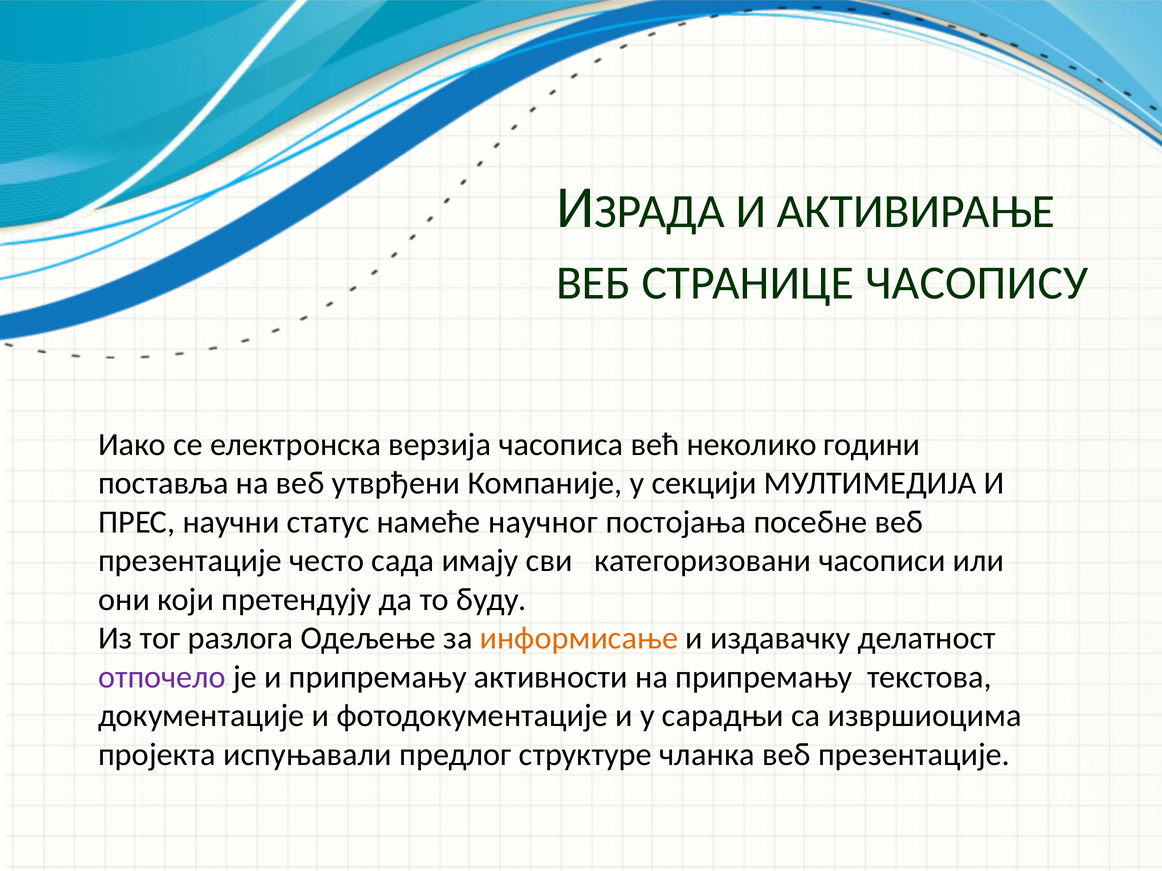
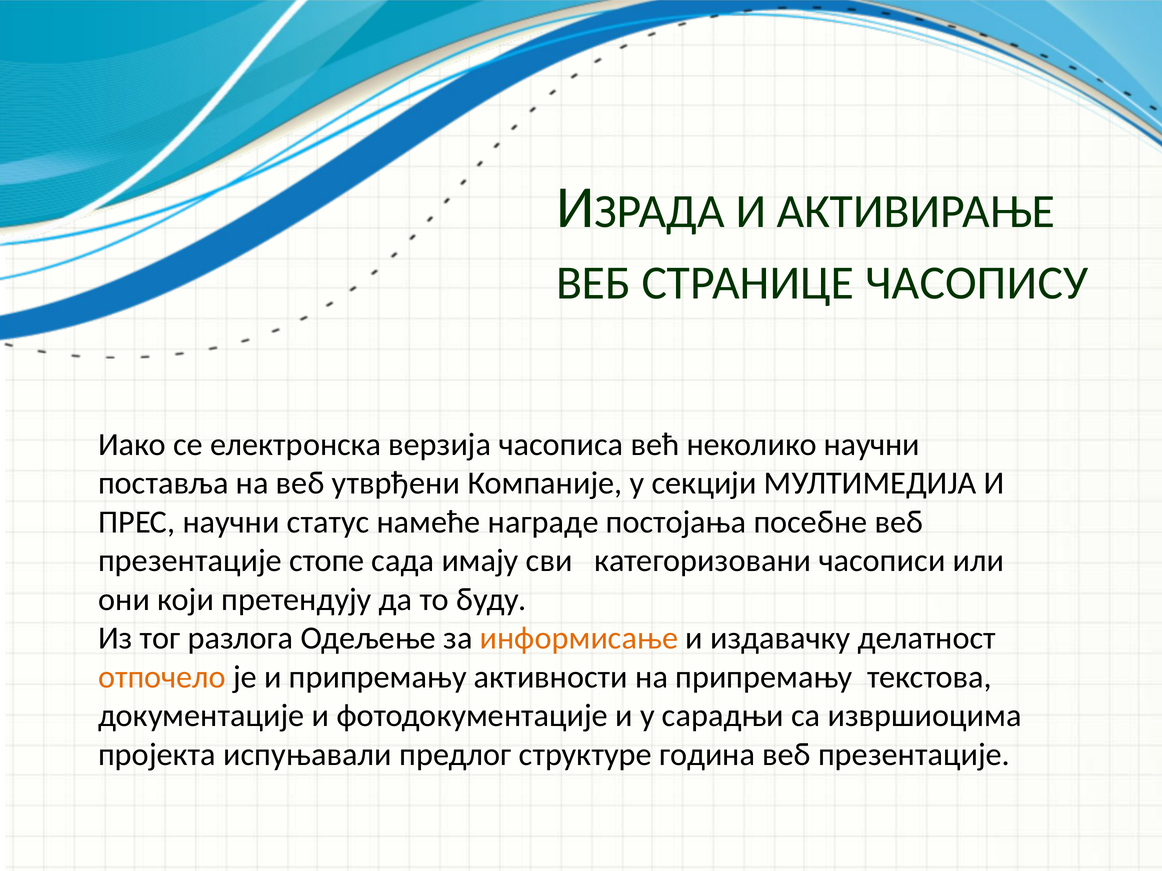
неколико години: години -> научни
научног: научног -> награде
често: често -> стопе
отпочело colour: purple -> orange
чланка: чланка -> година
